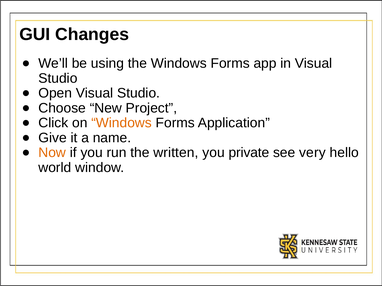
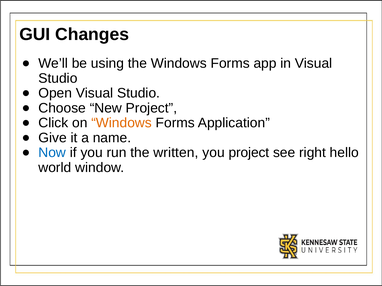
Now colour: orange -> blue
you private: private -> project
very: very -> right
